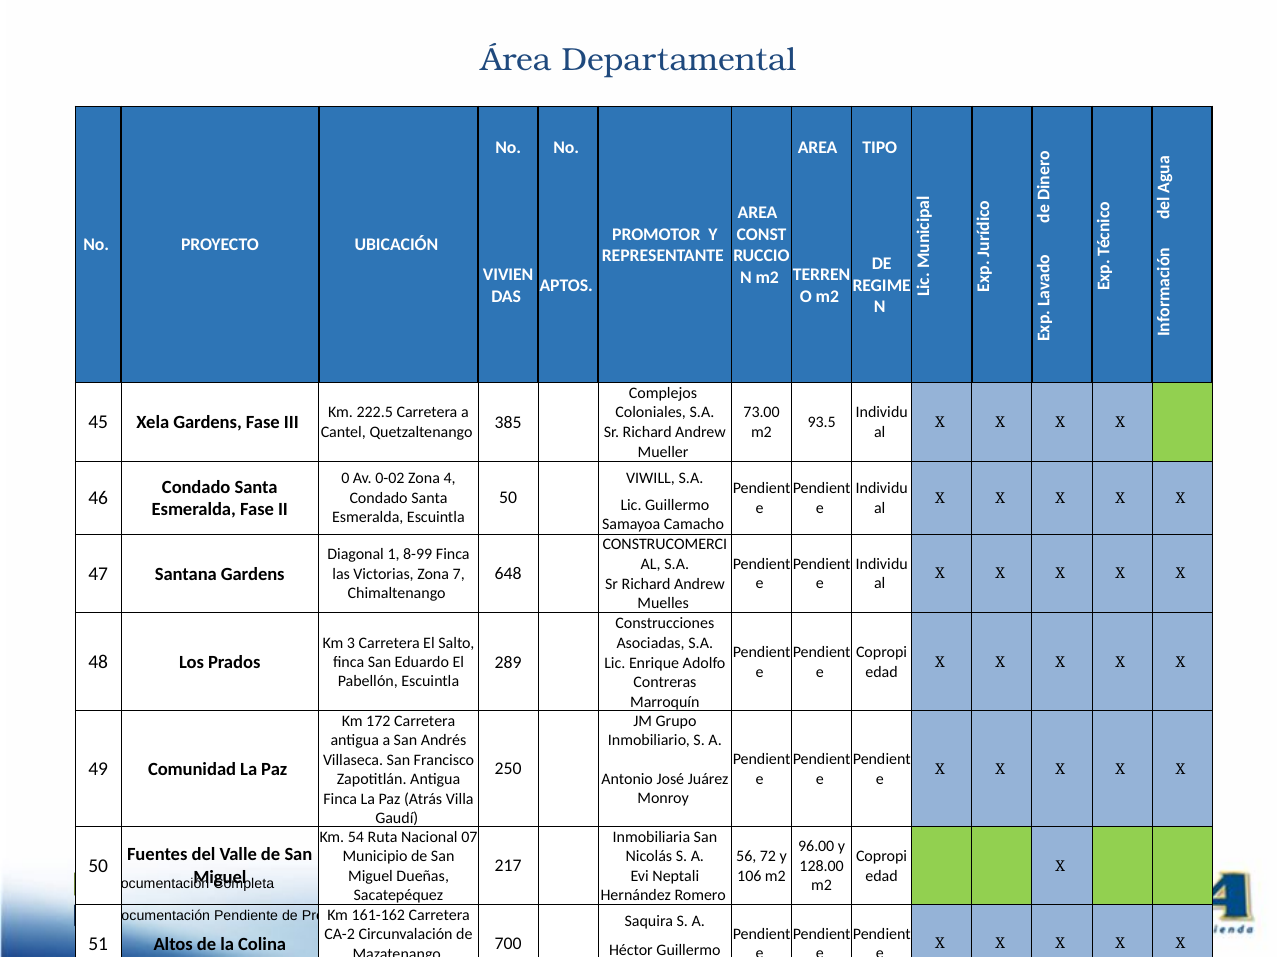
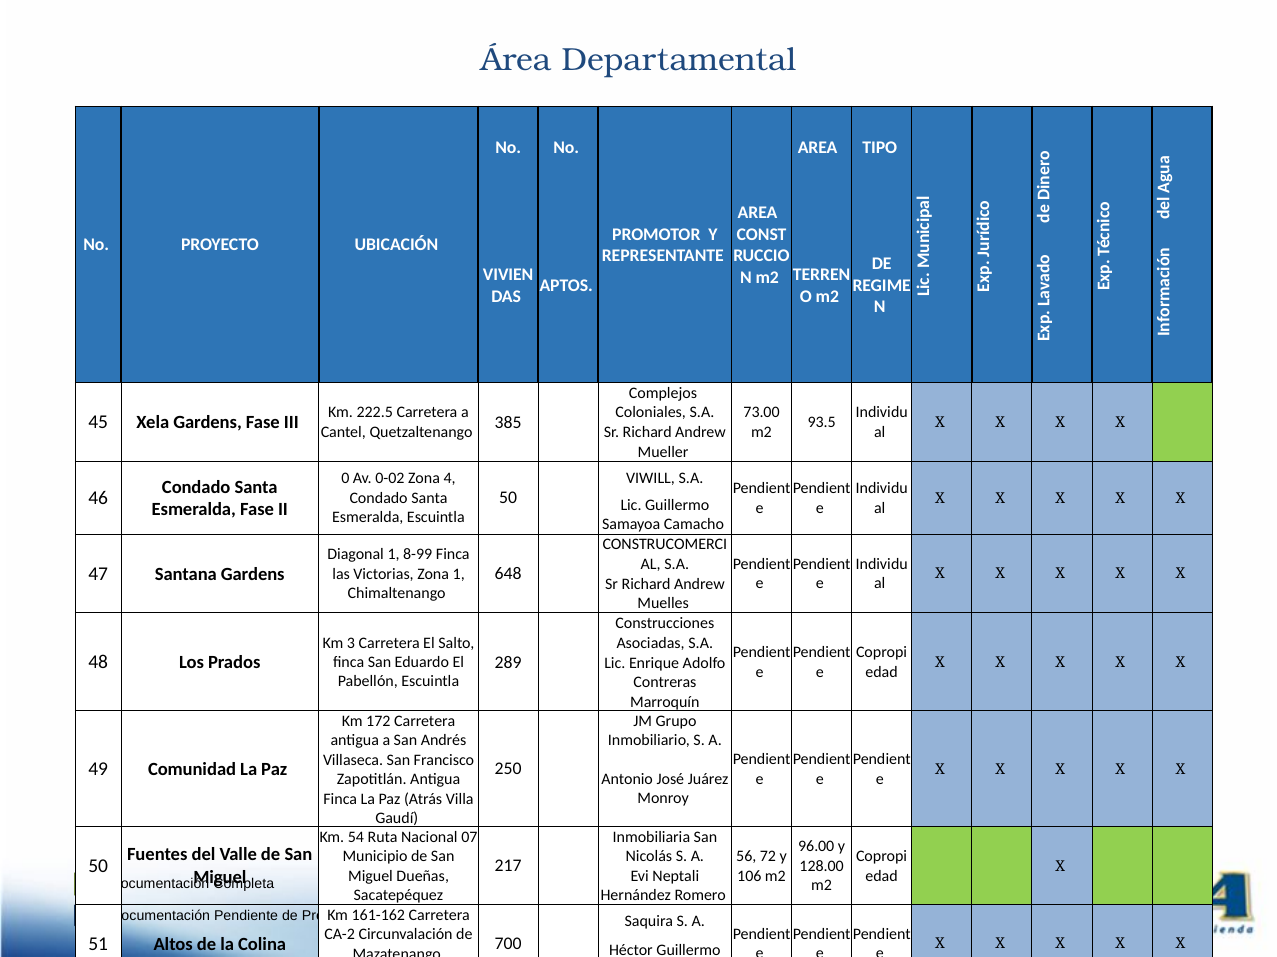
Zona 7: 7 -> 1
